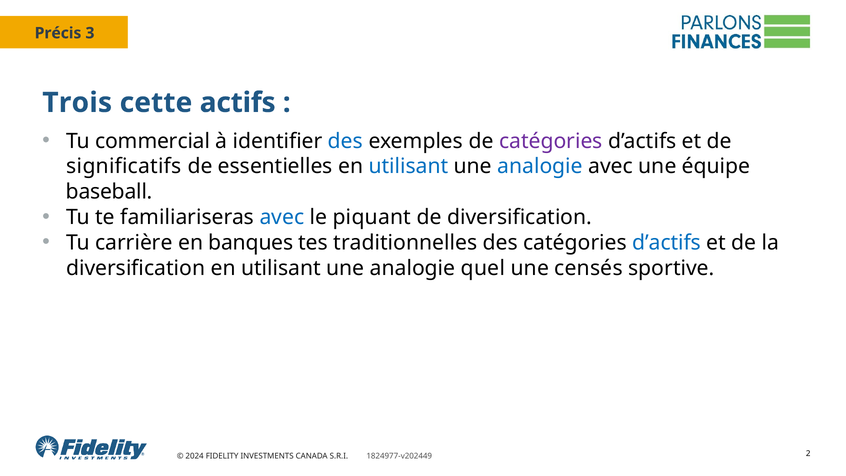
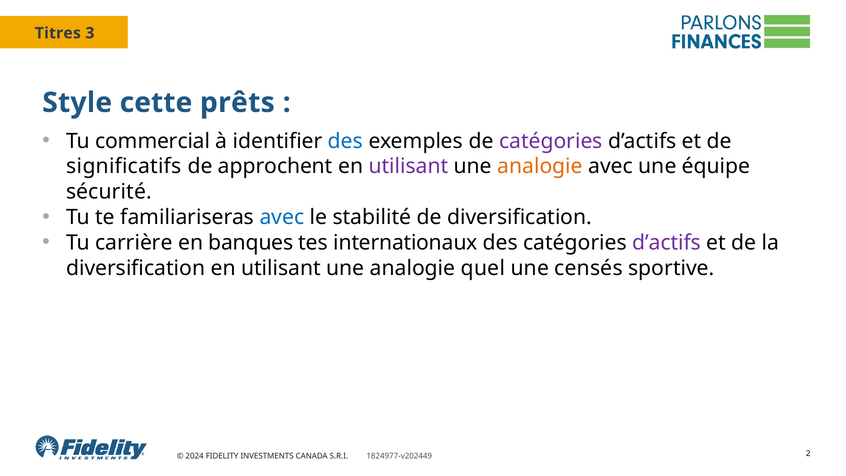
Précis: Précis -> Titres
Trois: Trois -> Style
actifs: actifs -> prêts
essentielles: essentielles -> approchent
utilisant at (408, 166) colour: blue -> purple
analogie at (540, 166) colour: blue -> orange
baseball: baseball -> sécurité
piquant: piquant -> stabilité
traditionnelles: traditionnelles -> internationaux
d’actifs at (667, 243) colour: blue -> purple
